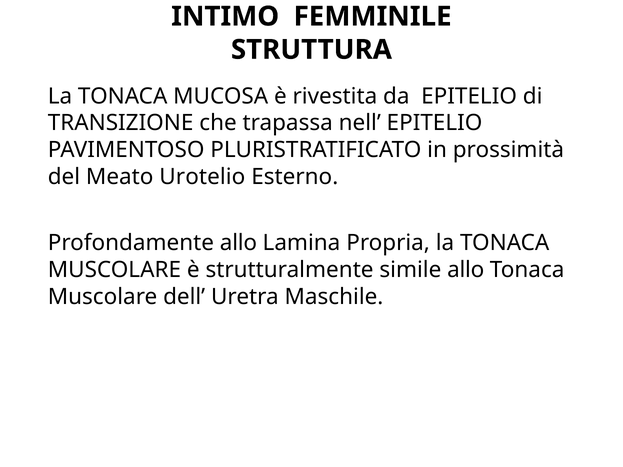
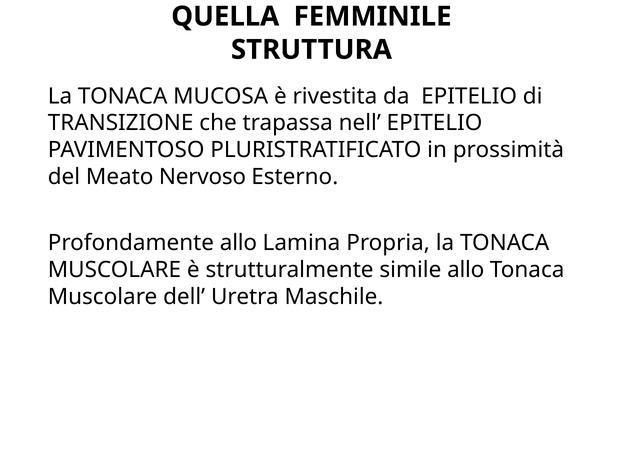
INTIMO: INTIMO -> QUELLA
Urotelio: Urotelio -> Nervoso
